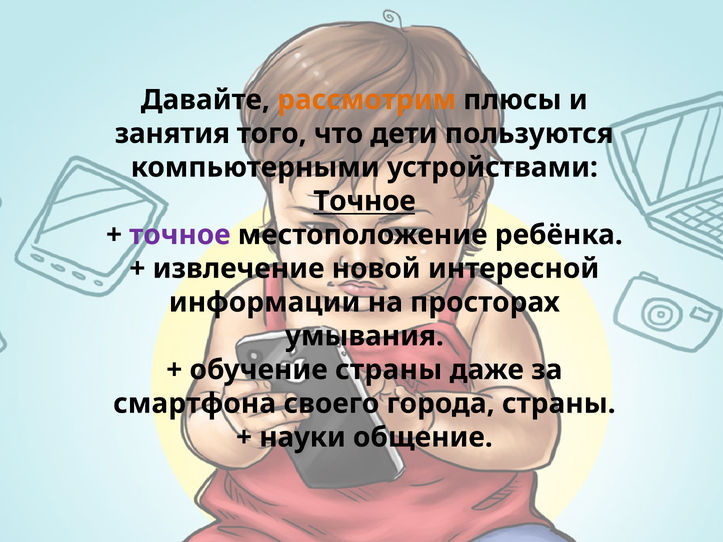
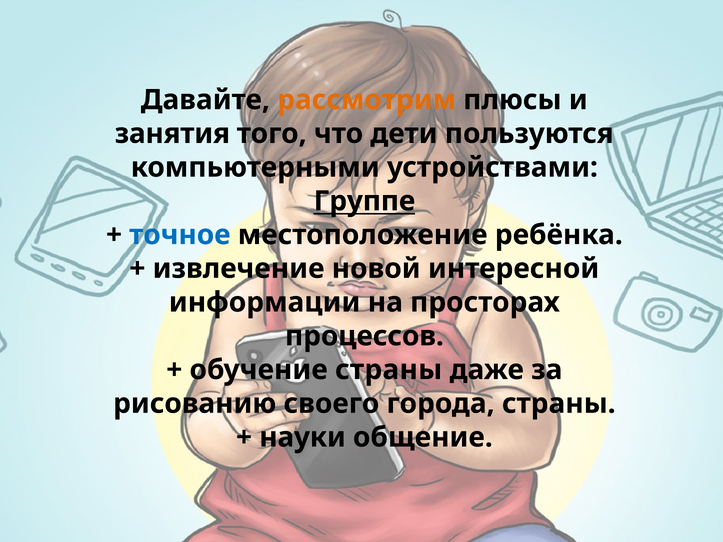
Точное at (364, 201): Точное -> Группе
точное at (180, 235) colour: purple -> blue
умывания: умывания -> процессов
смартфона: смартфона -> рисованию
